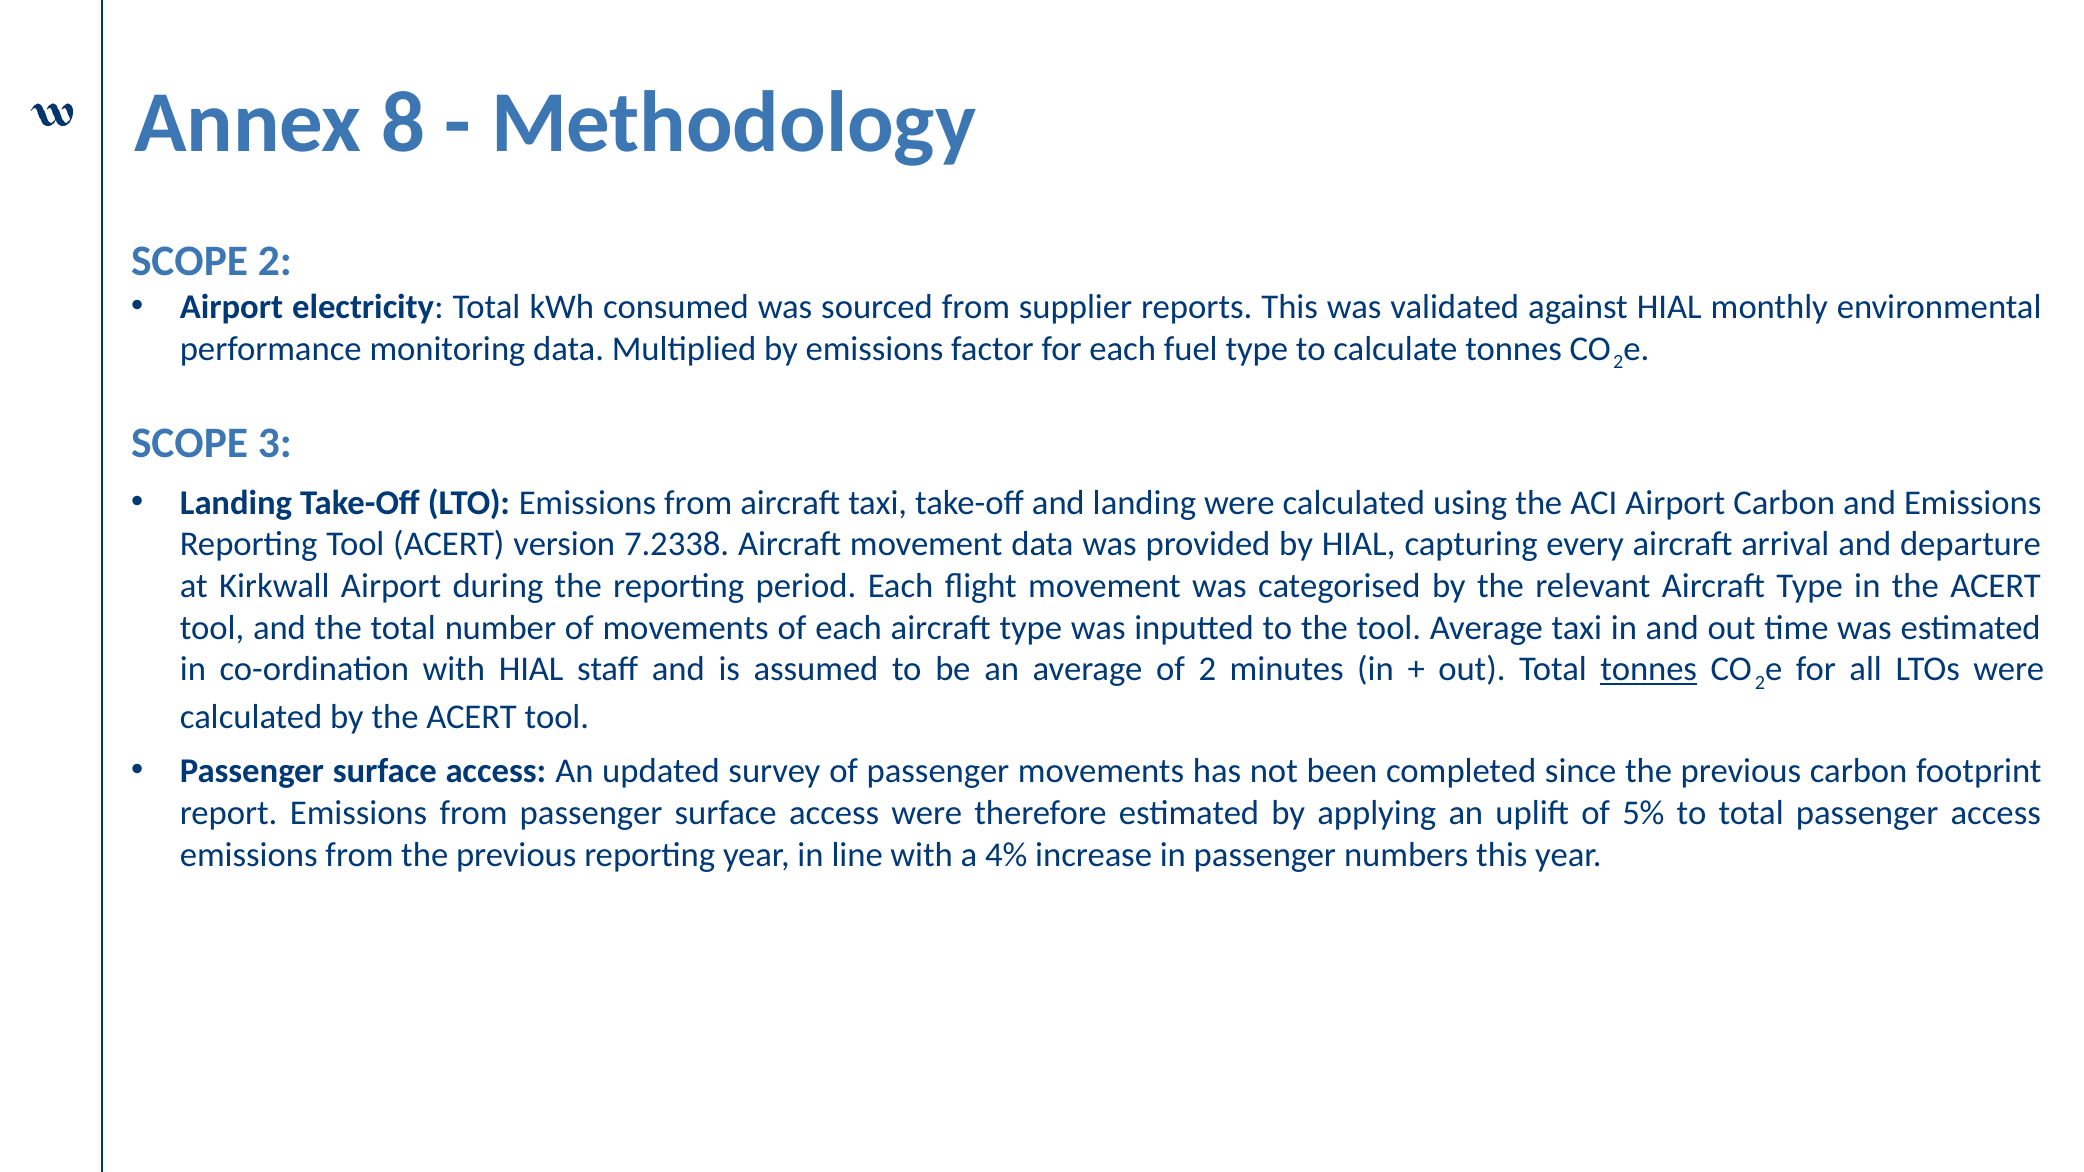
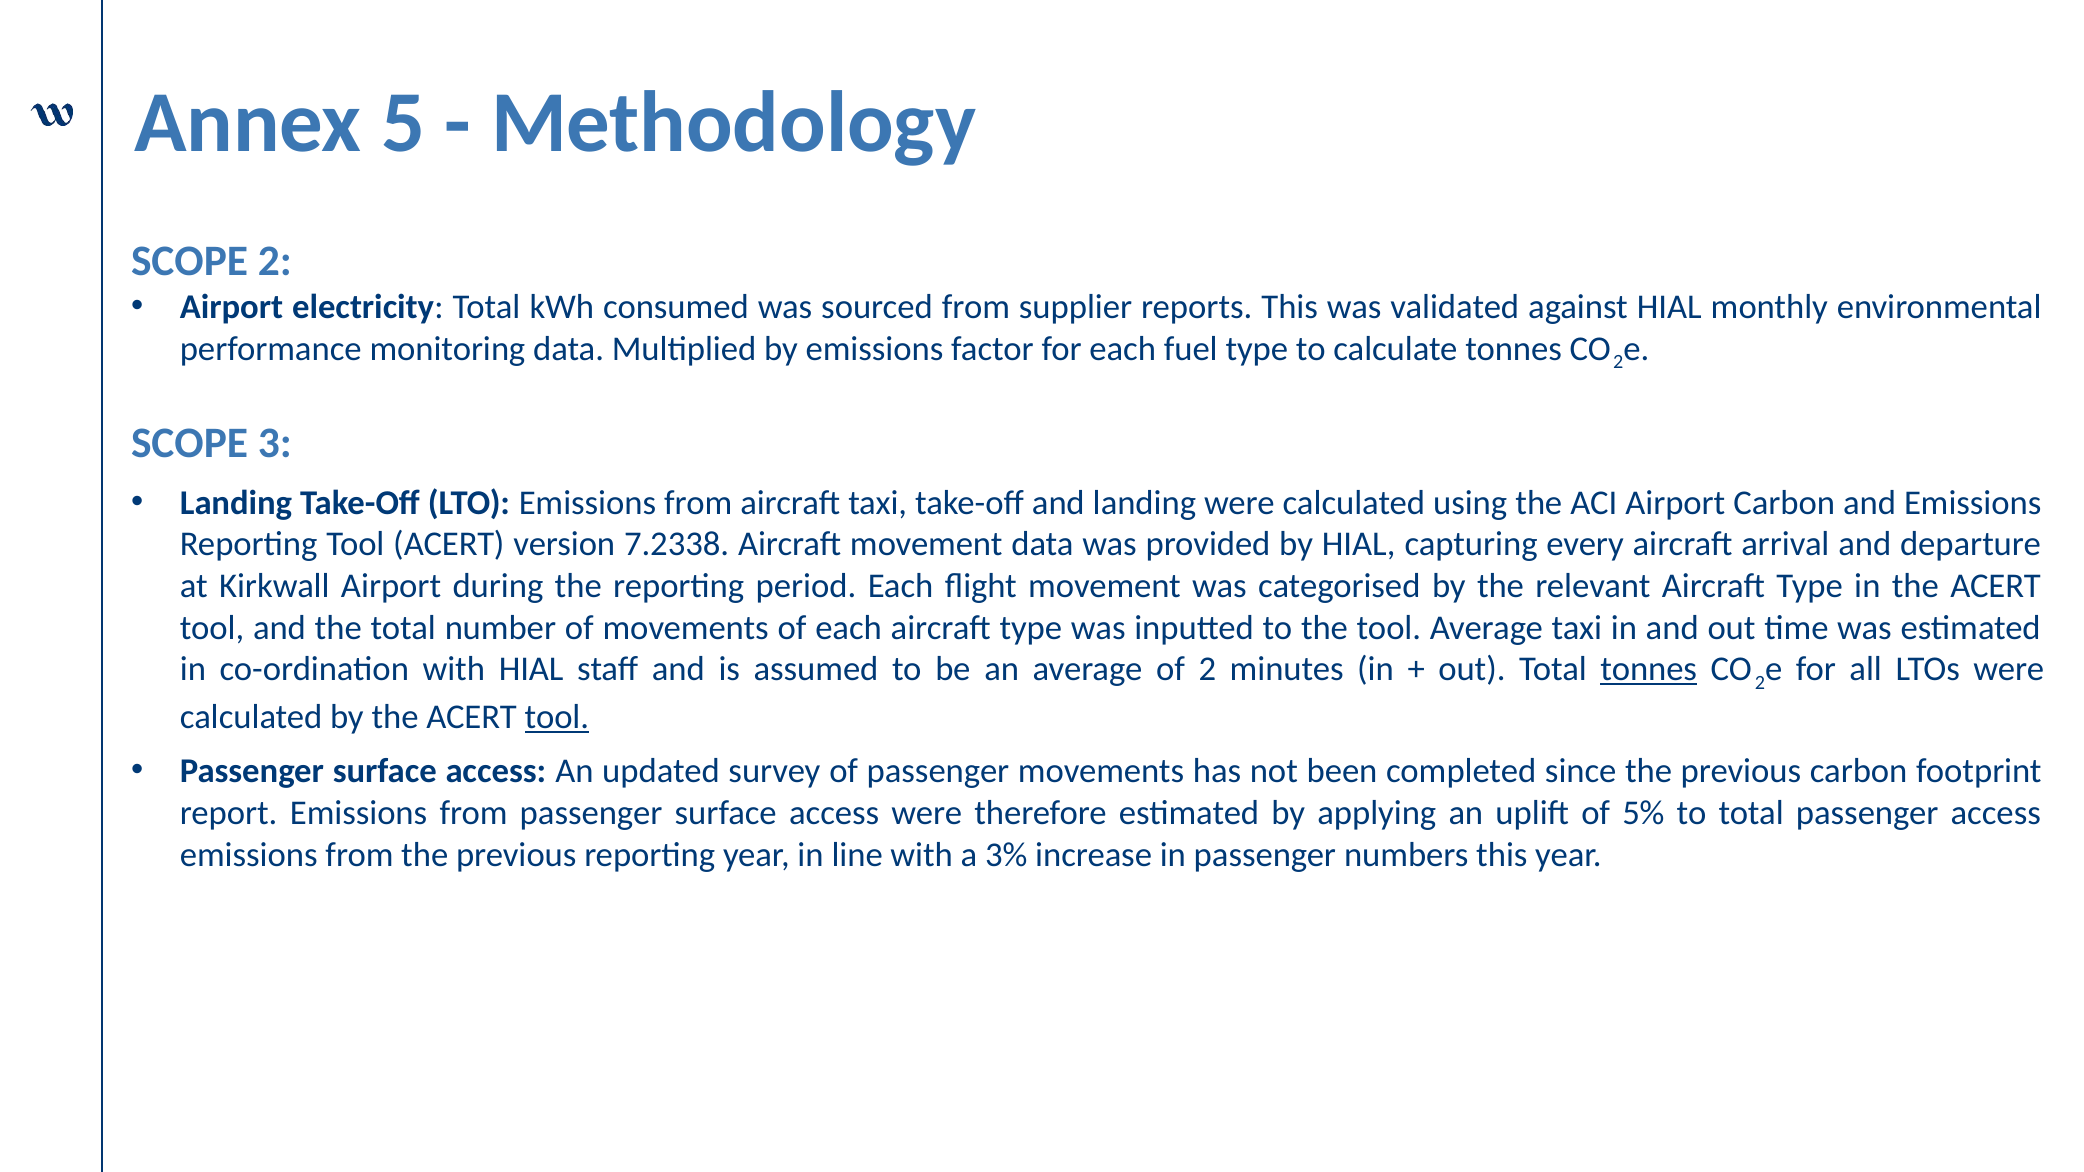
8: 8 -> 5
tool at (557, 717) underline: none -> present
4%: 4% -> 3%
